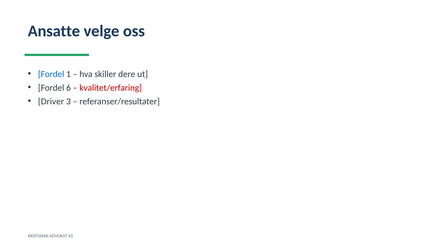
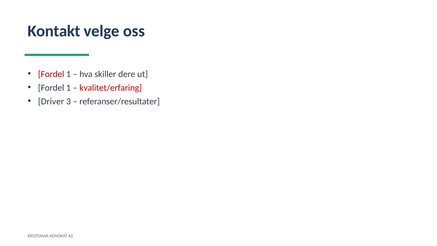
Ansatte: Ansatte -> Kontakt
Fordel at (51, 74) colour: blue -> red
6 at (69, 88): 6 -> 1
